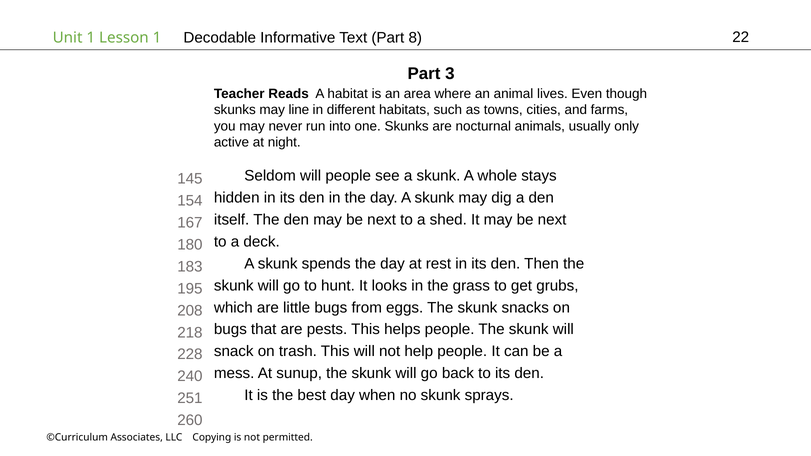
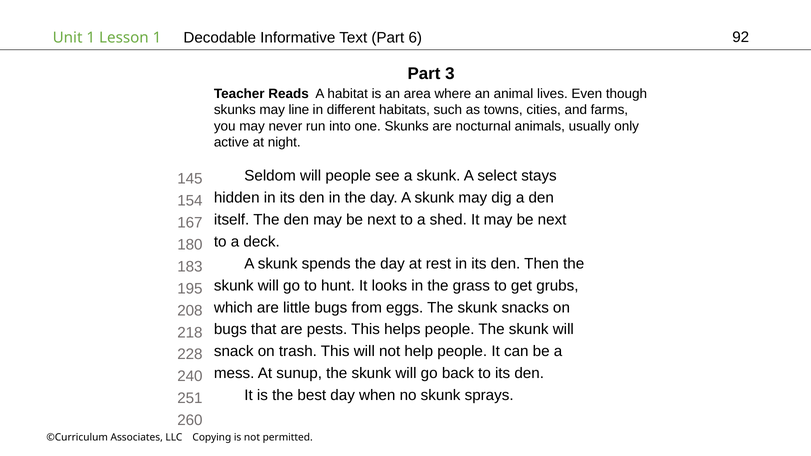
8: 8 -> 6
22: 22 -> 92
whole: whole -> select
